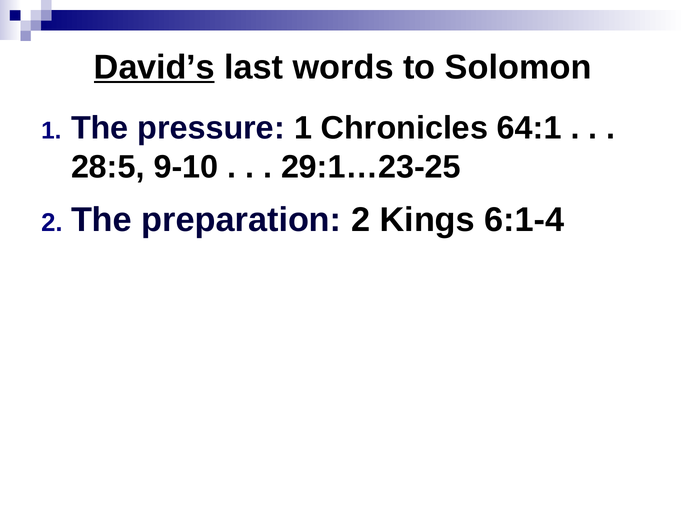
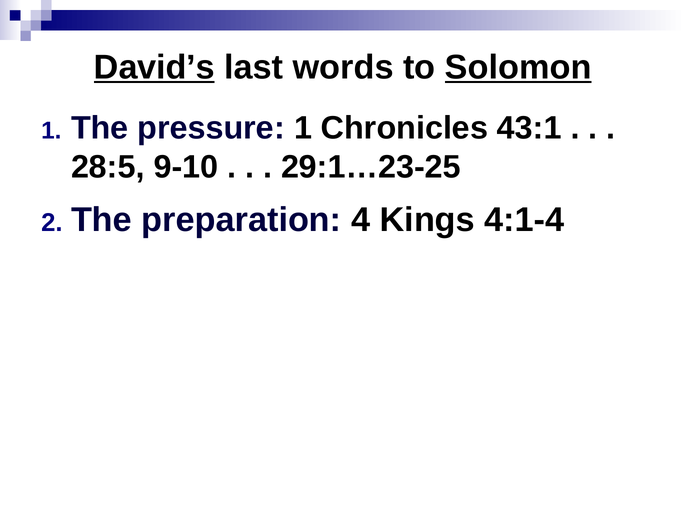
Solomon underline: none -> present
64:1: 64:1 -> 43:1
preparation 2: 2 -> 4
6:1-4: 6:1-4 -> 4:1-4
